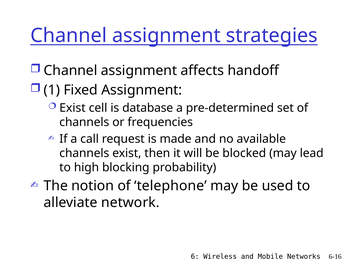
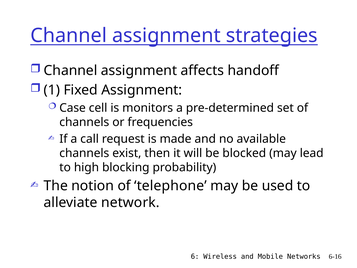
Exist at (72, 108): Exist -> Case
database: database -> monitors
